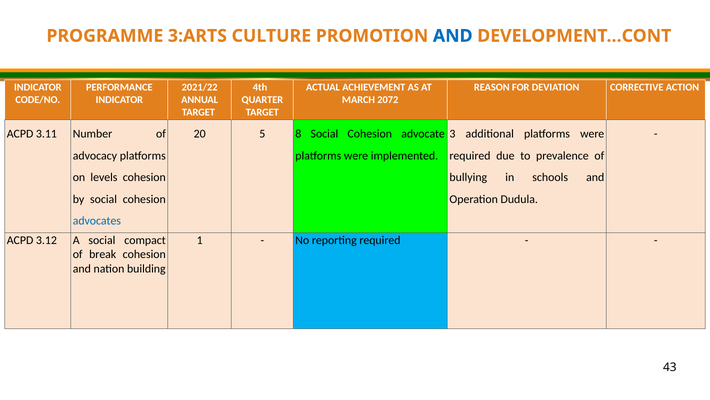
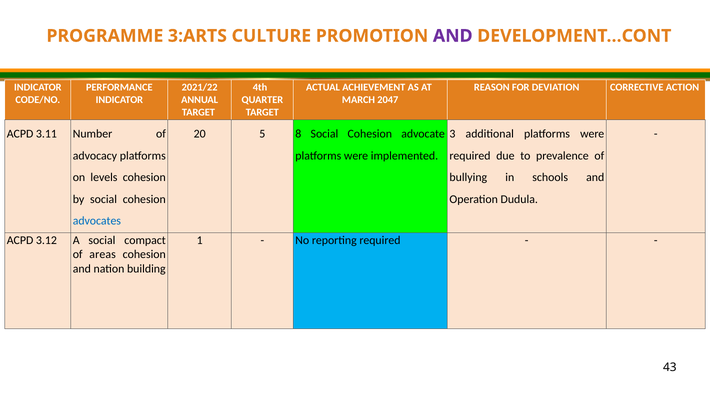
AND at (453, 36) colour: blue -> purple
2072: 2072 -> 2047
break: break -> areas
